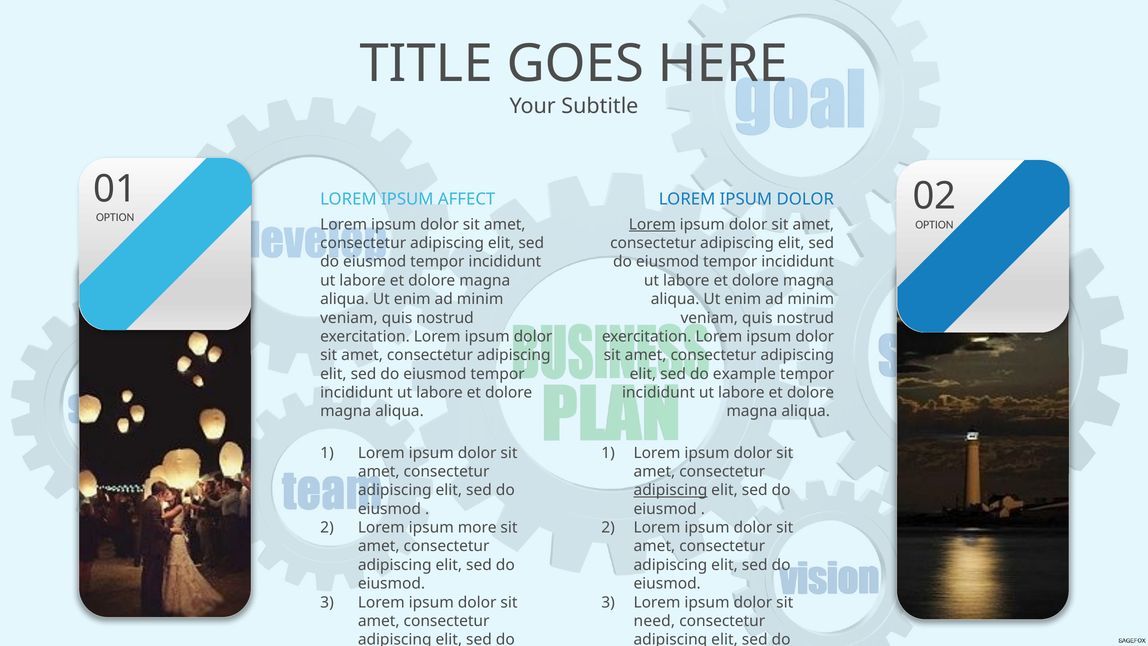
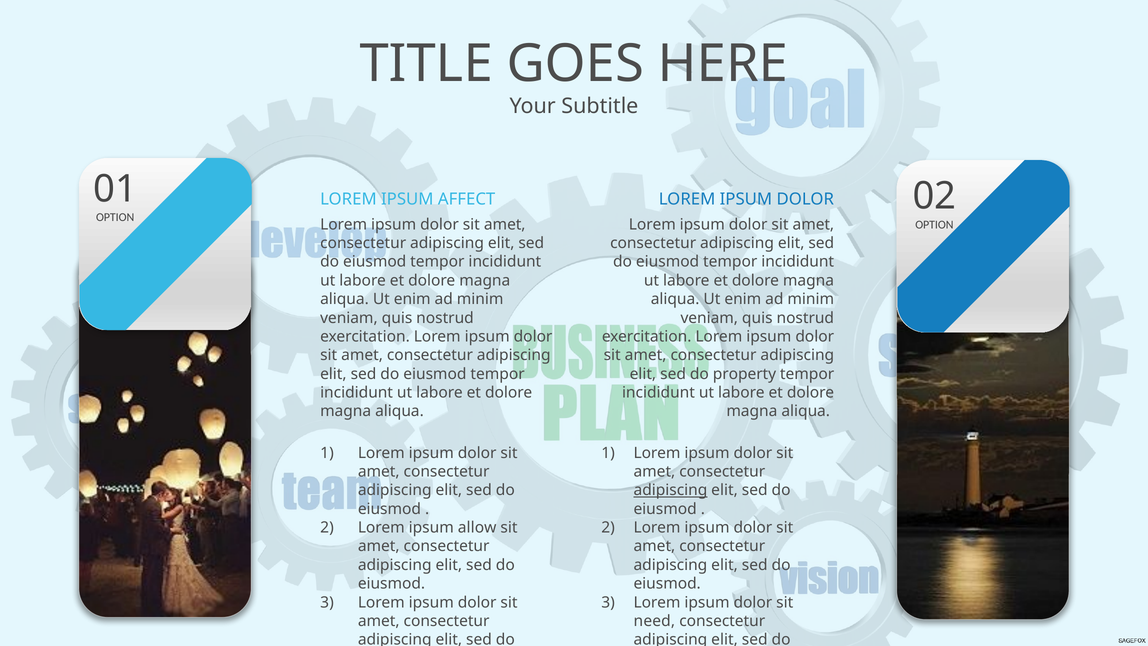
Lorem at (652, 224) underline: present -> none
example: example -> property
more: more -> allow
